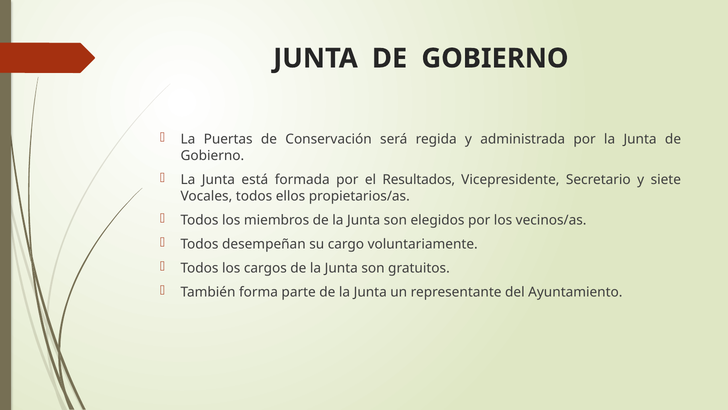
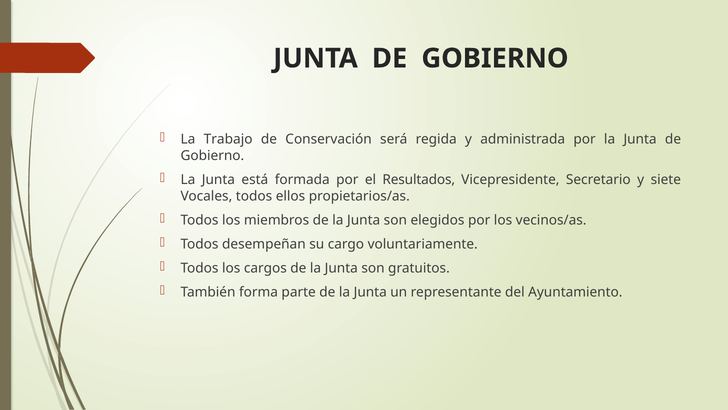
Puertas: Puertas -> Trabajo
